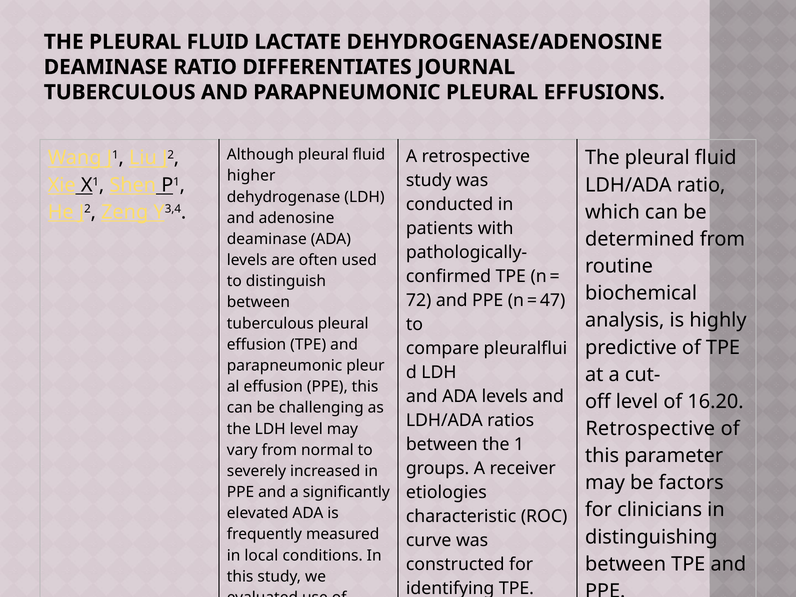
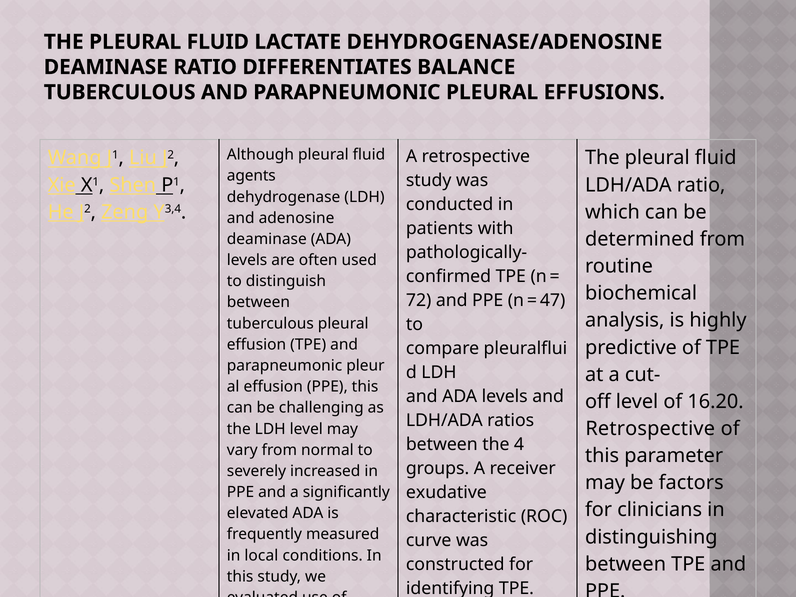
JOURNAL: JOURNAL -> BALANCE
higher: higher -> agents
1: 1 -> 4
etiologies: etiologies -> exudative
